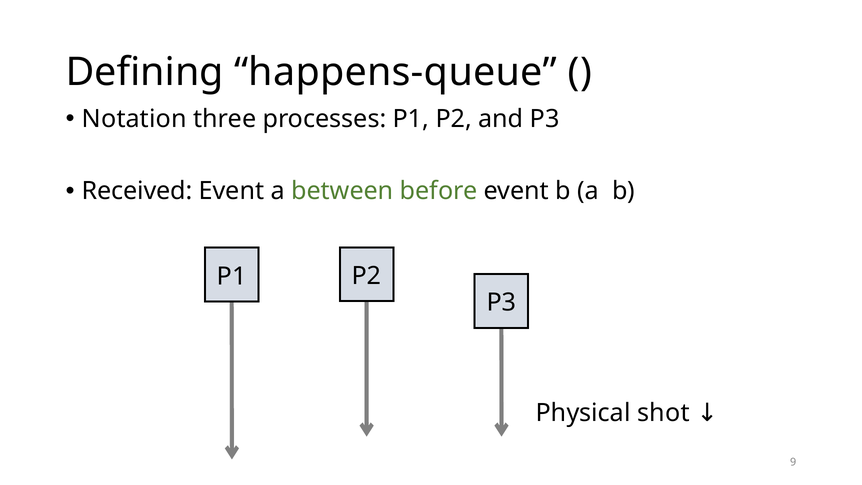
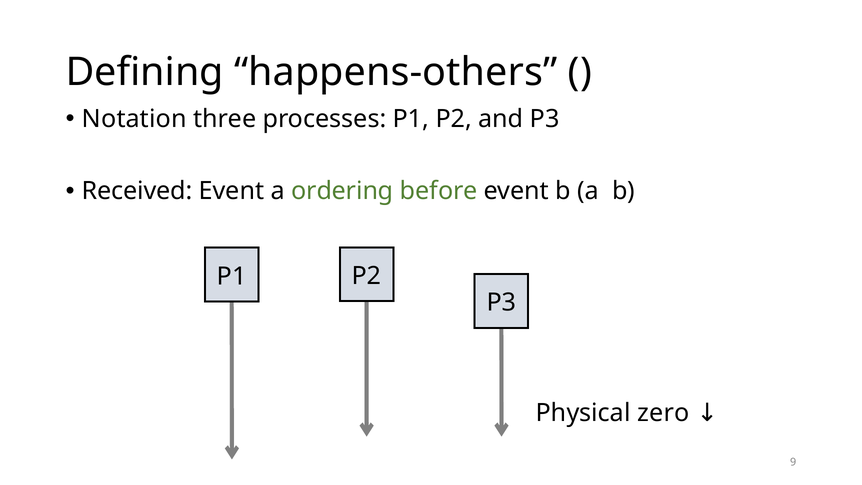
happens-queue: happens-queue -> happens-others
between: between -> ordering
shot: shot -> zero
